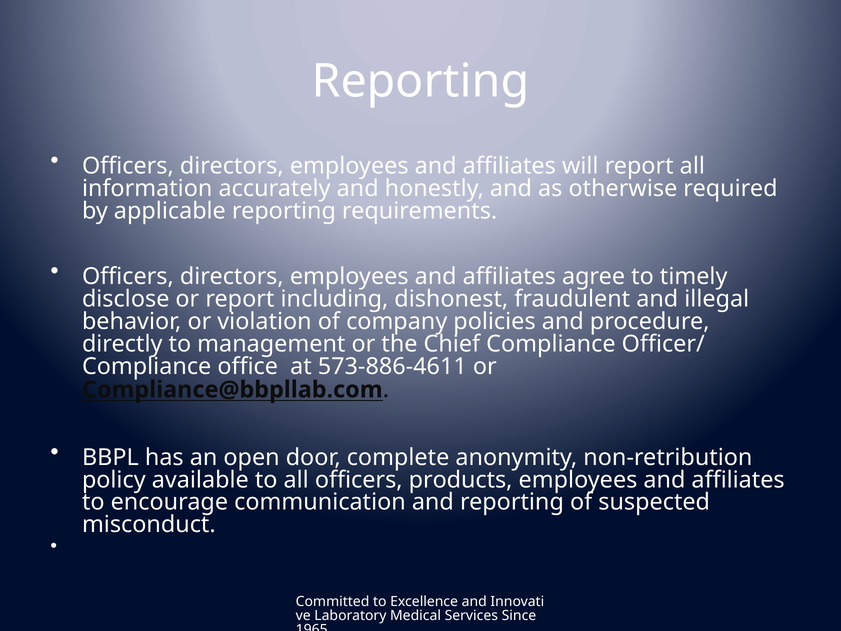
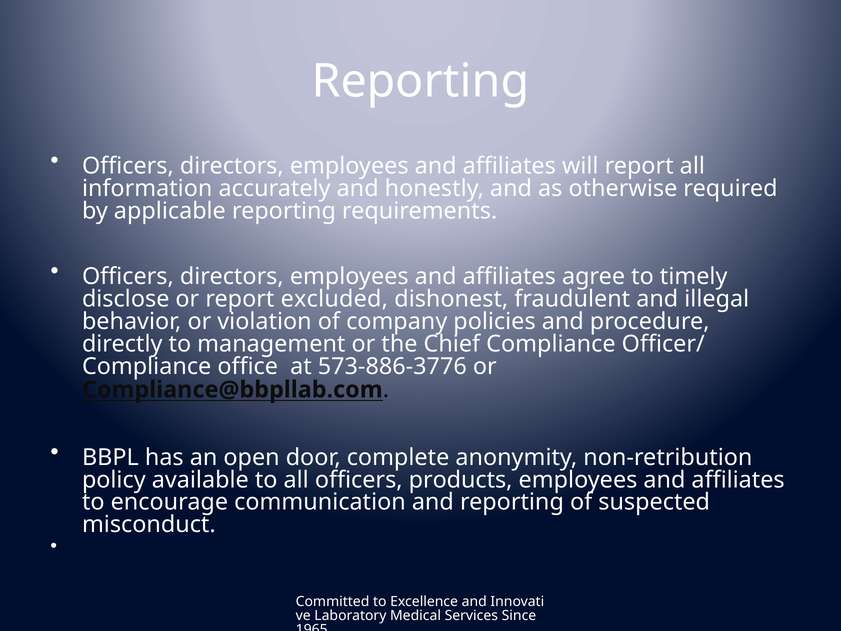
including: including -> excluded
573-886-4611: 573-886-4611 -> 573-886-3776
